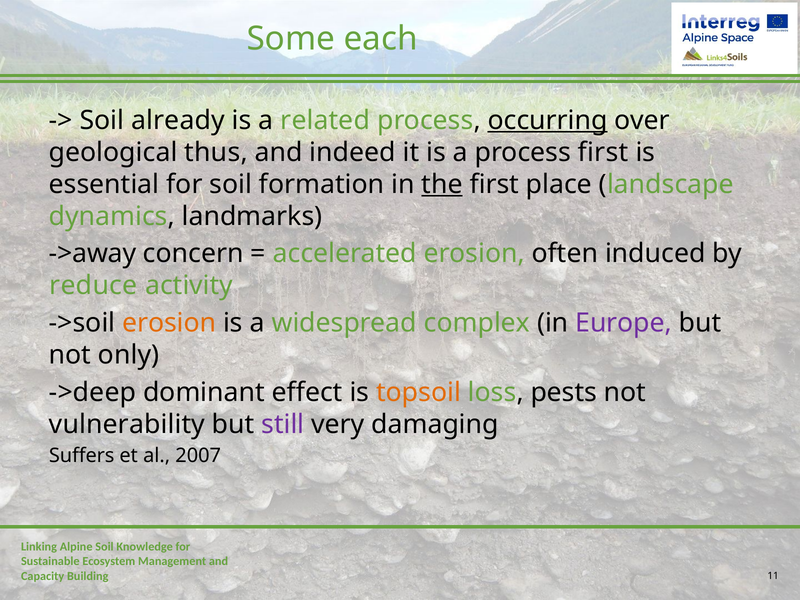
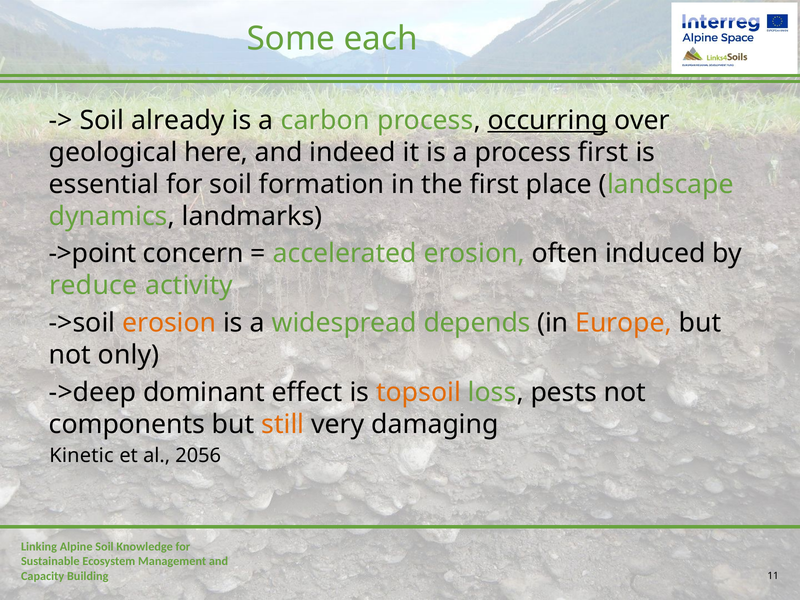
related: related -> carbon
thus: thus -> here
the underline: present -> none
->away: ->away -> ->point
complex: complex -> depends
Europe colour: purple -> orange
vulnerability: vulnerability -> components
still colour: purple -> orange
Suffers: Suffers -> Kinetic
2007: 2007 -> 2056
